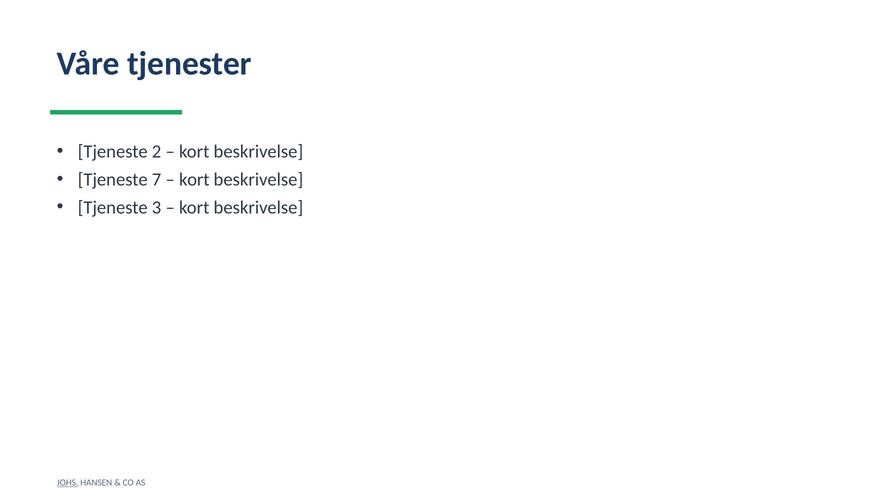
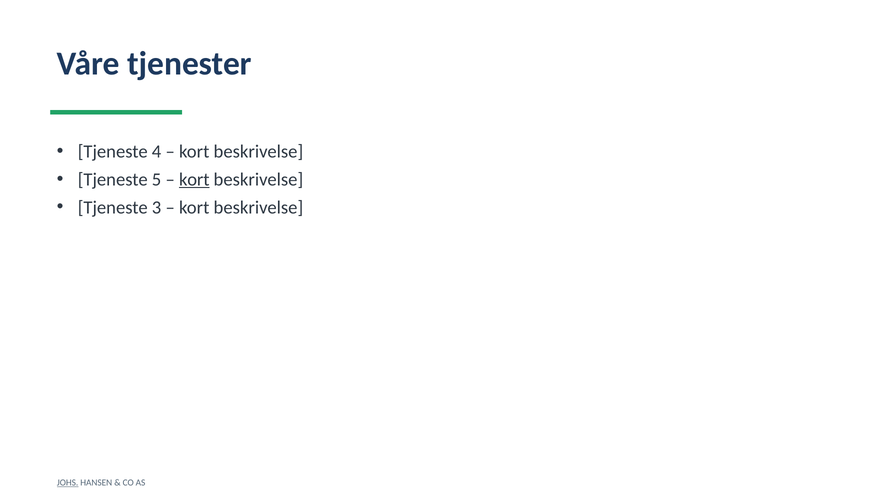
2: 2 -> 4
7: 7 -> 5
kort at (194, 179) underline: none -> present
